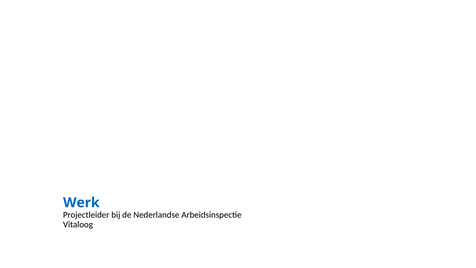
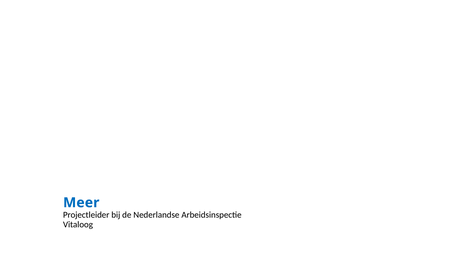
Werk: Werk -> Meer
